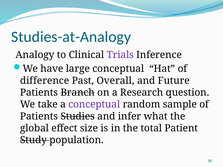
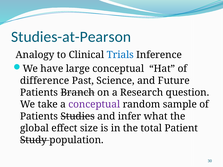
Studies-at-Analogy: Studies-at-Analogy -> Studies-at-Pearson
Trials colour: purple -> blue
Overall: Overall -> Science
